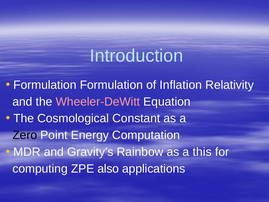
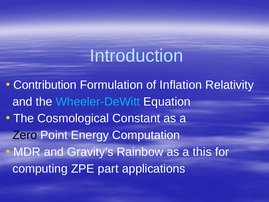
Formulation at (45, 85): Formulation -> Contribution
Wheeler-DeWitt colour: pink -> light blue
also: also -> part
